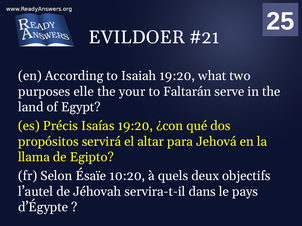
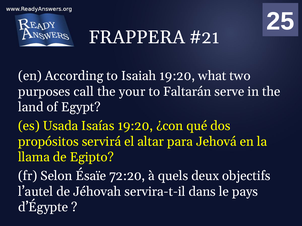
EVILDOER: EVILDOER -> FRAPPERA
elle: elle -> call
Précis: Précis -> Usada
10:20: 10:20 -> 72:20
